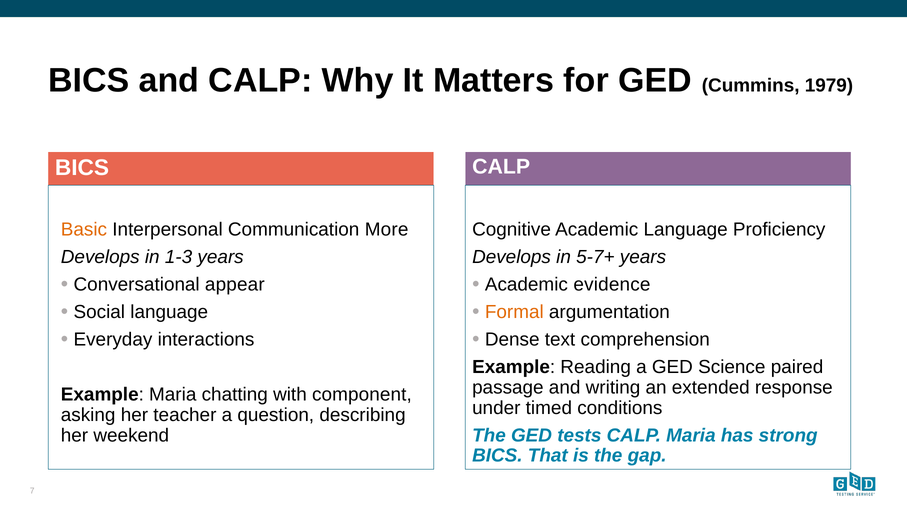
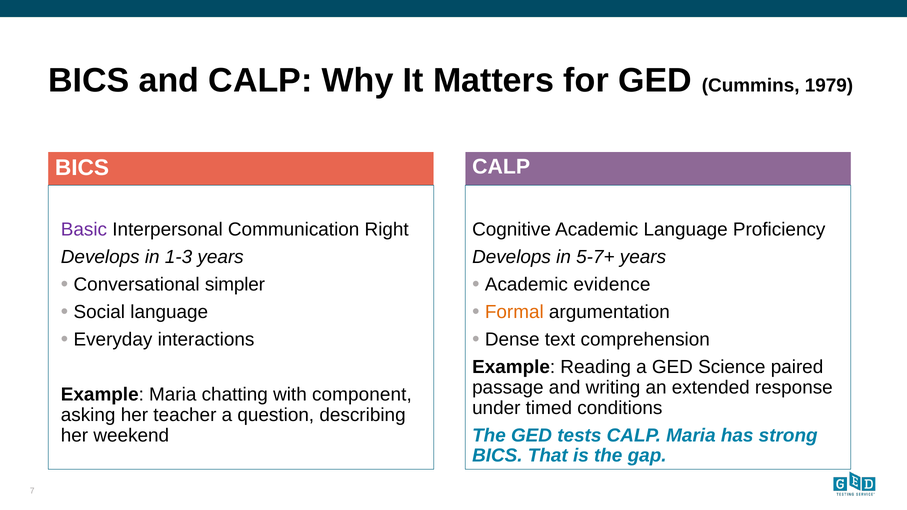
Basic colour: orange -> purple
More: More -> Right
appear: appear -> simpler
